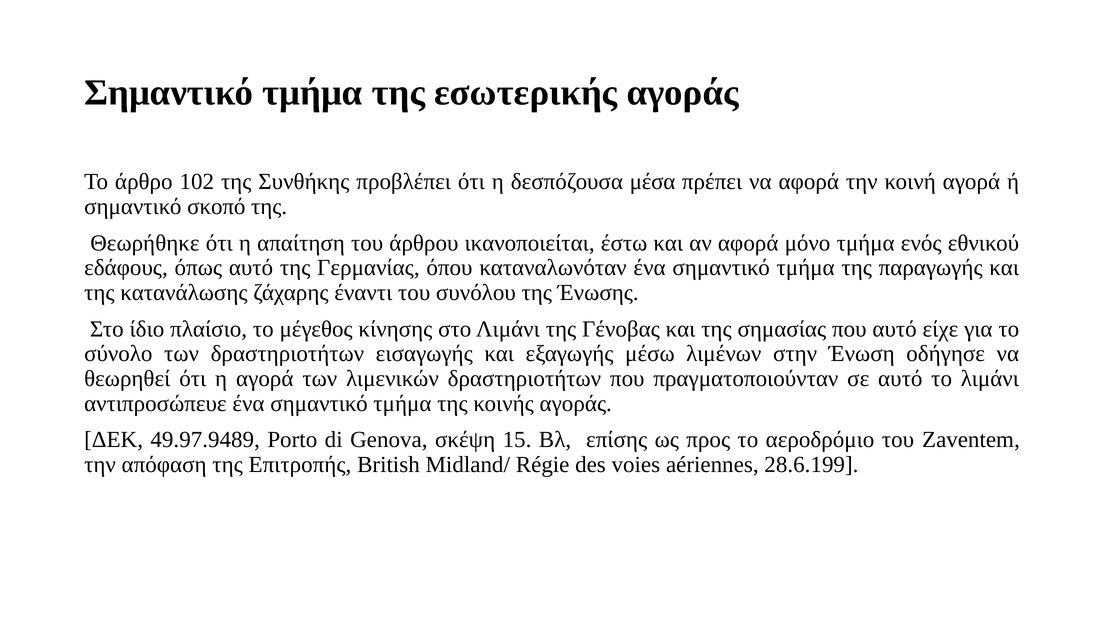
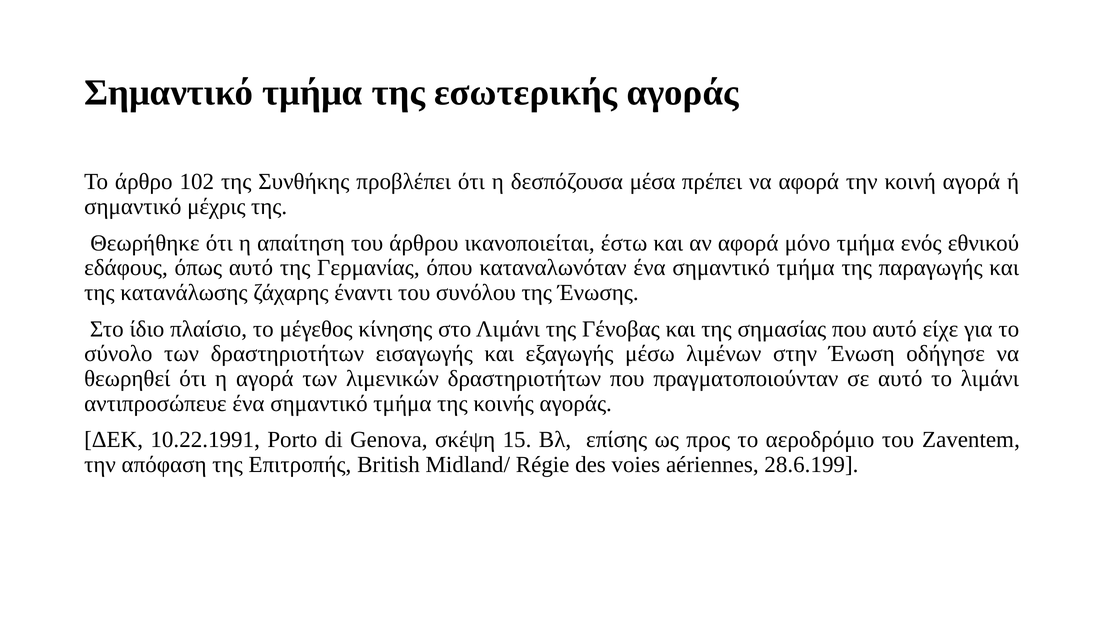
σκοπό: σκοπό -> μέχρις
49.97.9489: 49.97.9489 -> 10.22.1991
